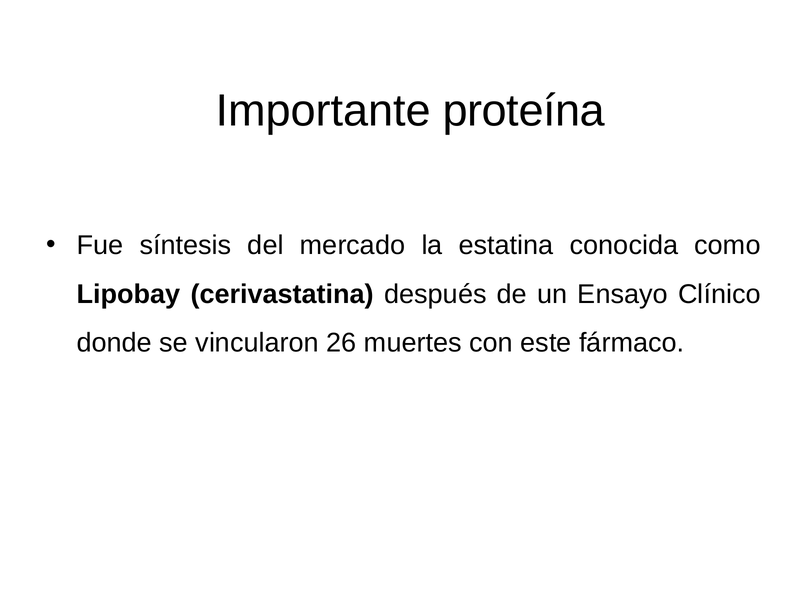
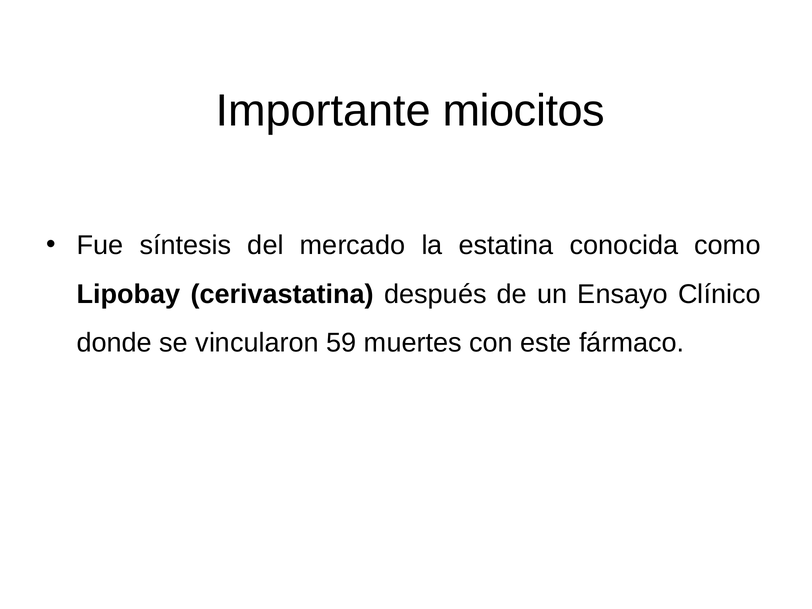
proteína: proteína -> miocitos
26: 26 -> 59
